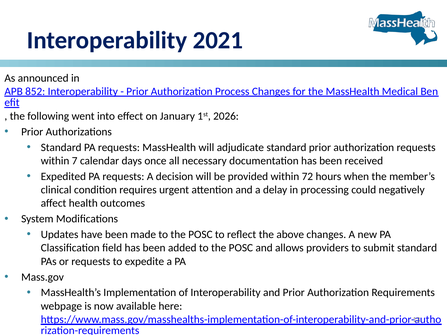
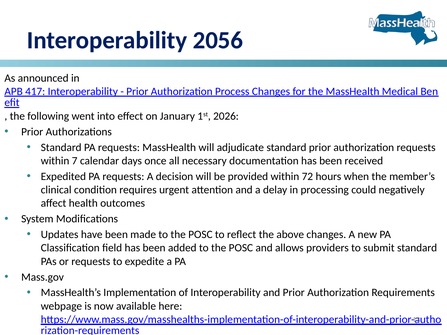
2021: 2021 -> 2056
852: 852 -> 417
